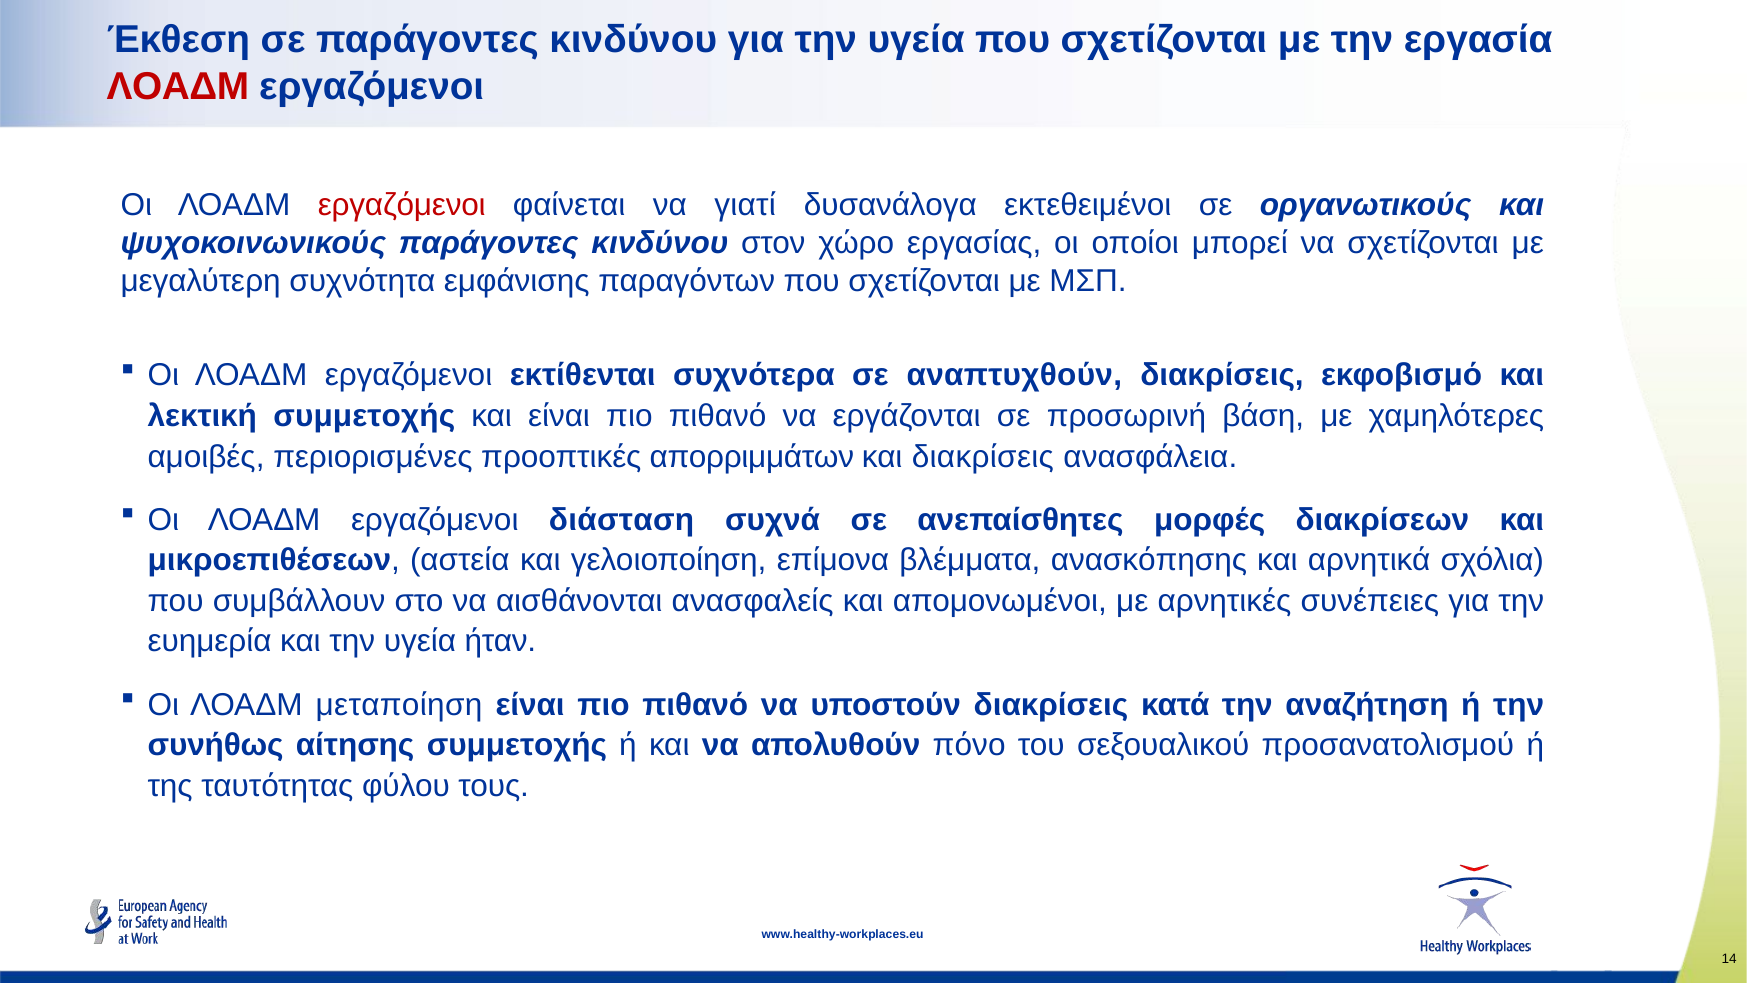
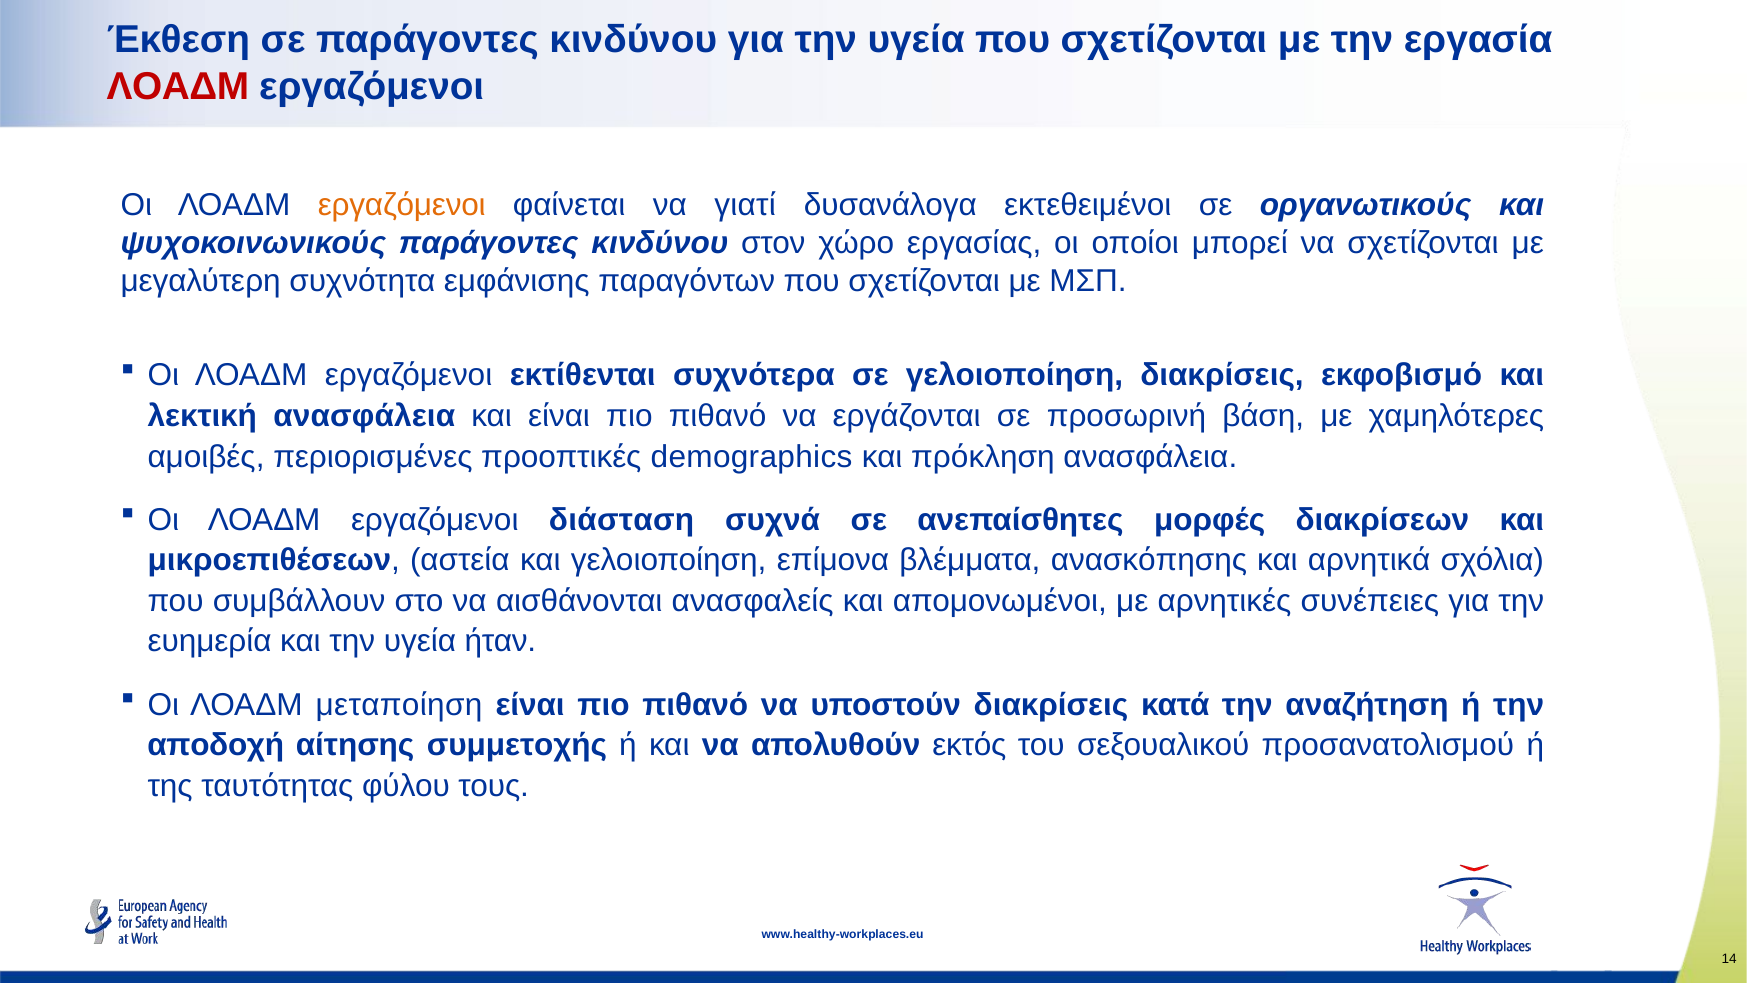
εργαζόμενοι at (402, 205) colour: red -> orange
σε αναπτυχθούν: αναπτυχθούν -> γελοιοποίηση
λεκτική συμμετοχής: συμμετοχής -> ανασφάλεια
απορριμμάτων: απορριμμάτων -> demographics
και διακρίσεις: διακρίσεις -> πρόκληση
συνήθως: συνήθως -> αποδοχή
πόνο: πόνο -> εκτός
